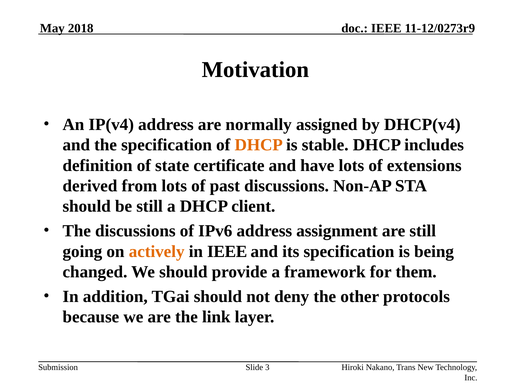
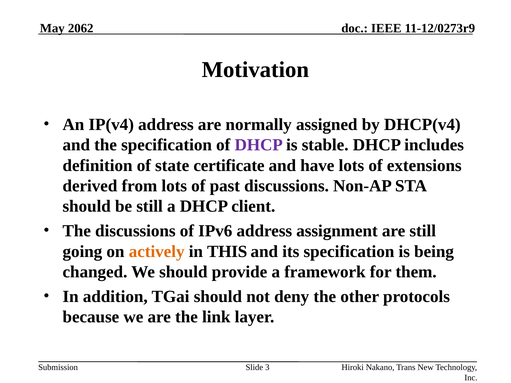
2018: 2018 -> 2062
DHCP at (259, 145) colour: orange -> purple
in IEEE: IEEE -> THIS
